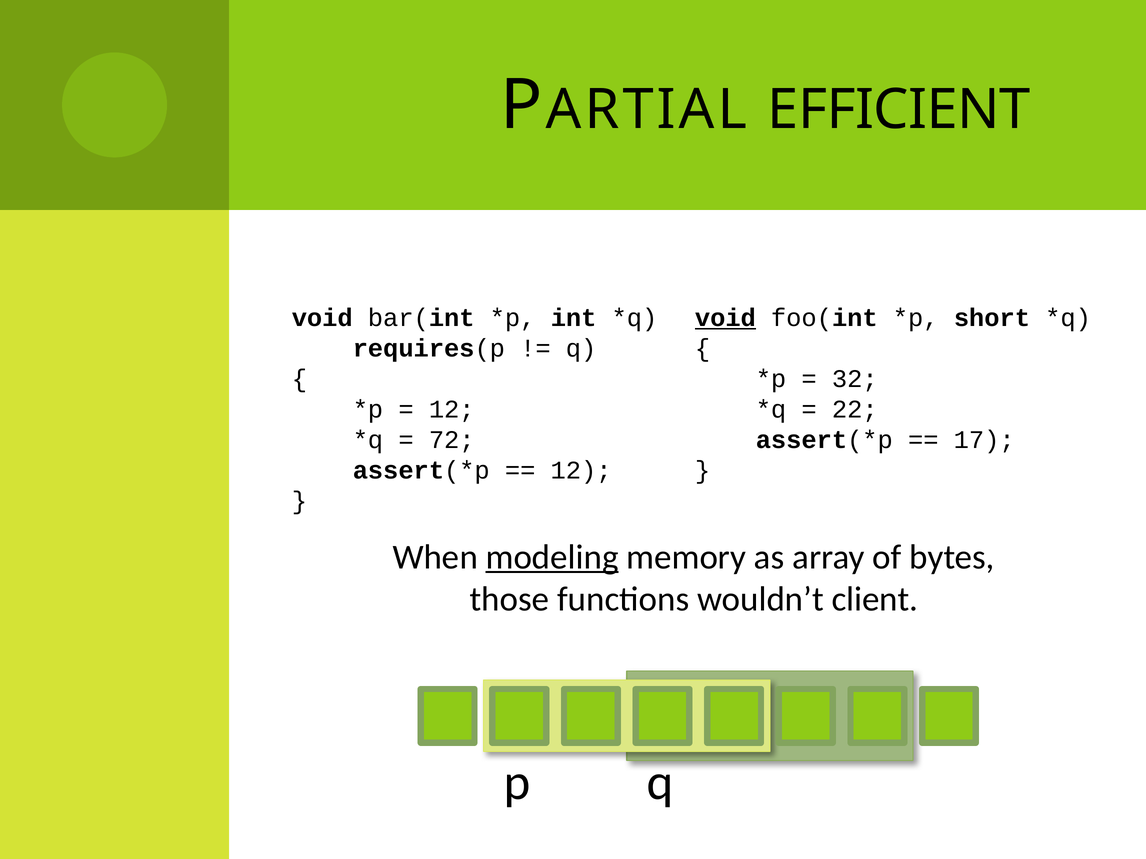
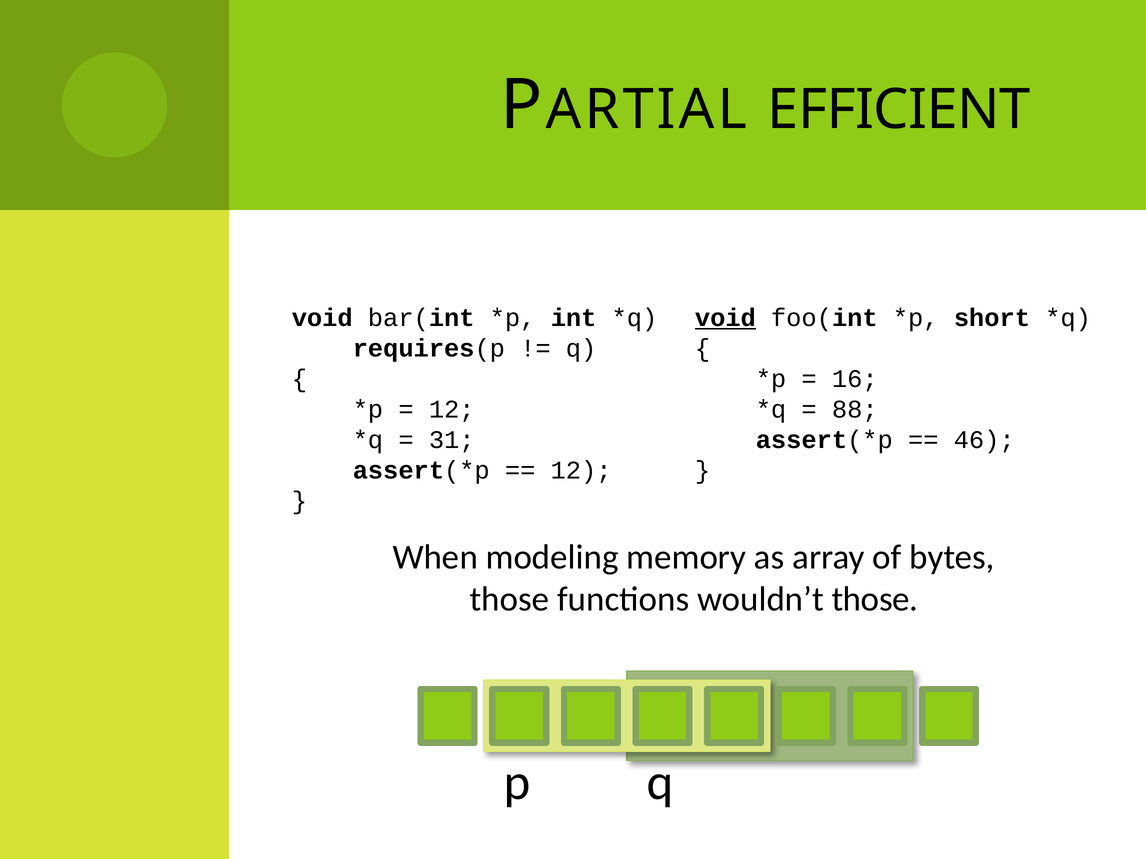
32: 32 -> 16
22: 22 -> 88
72: 72 -> 31
17: 17 -> 46
modeling underline: present -> none
wouldn’t client: client -> those
